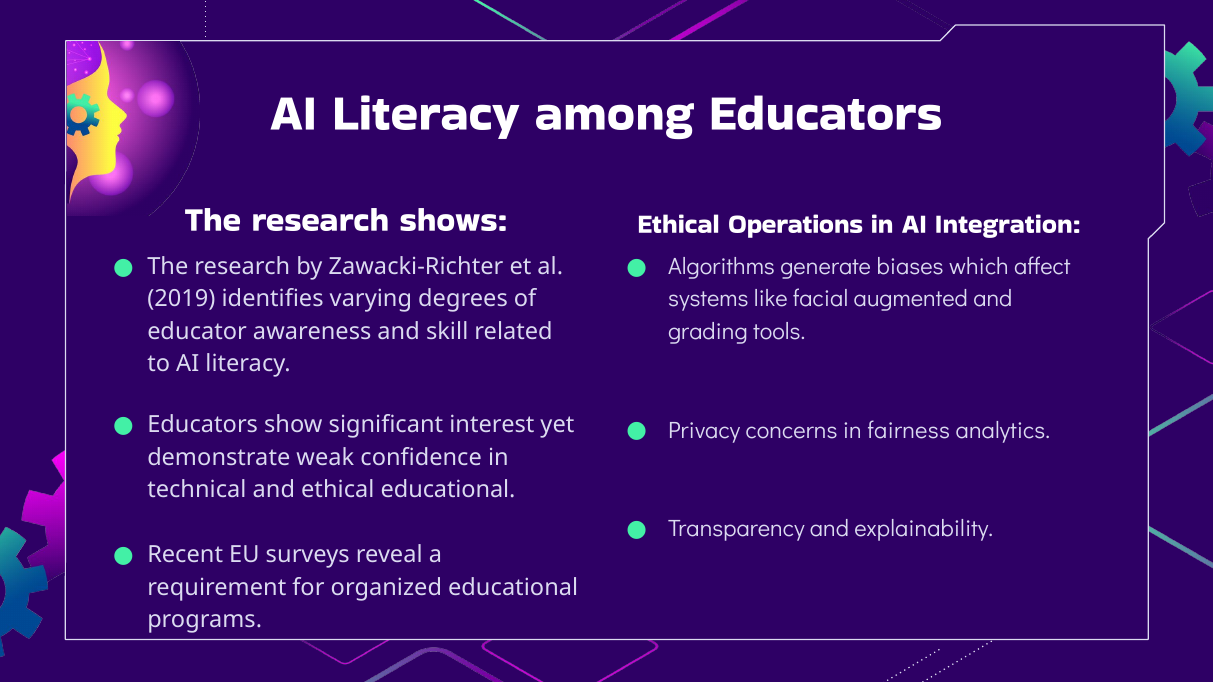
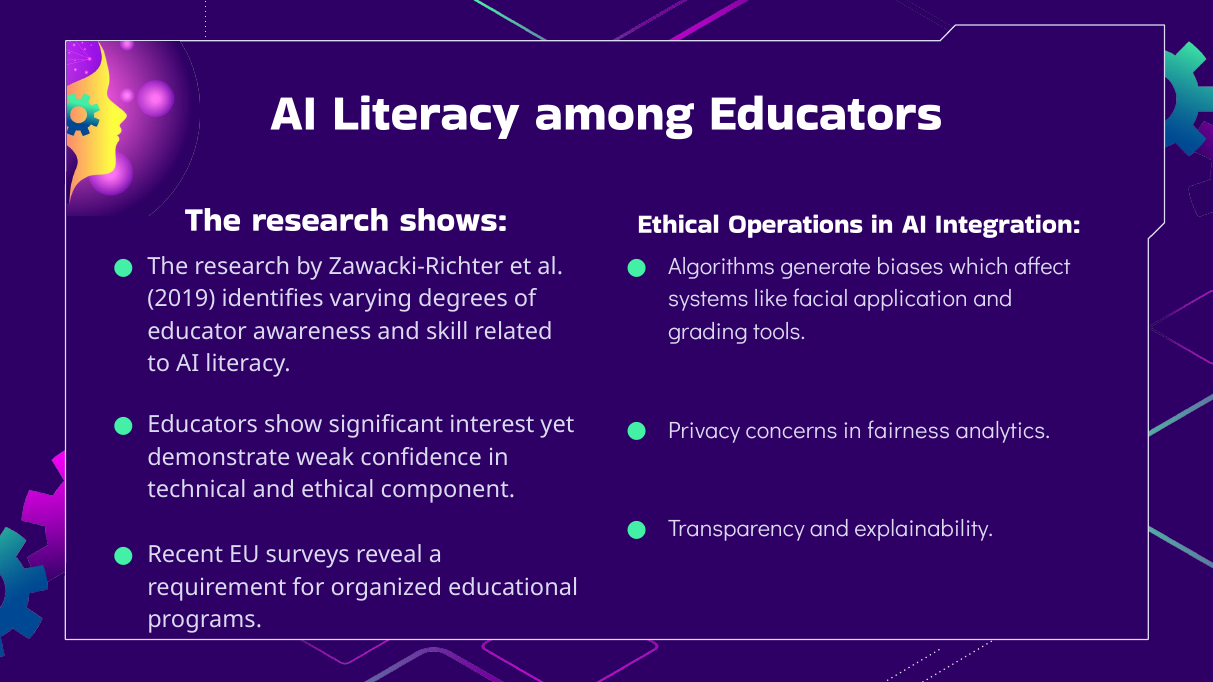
augmented: augmented -> application
ethical educational: educational -> component
